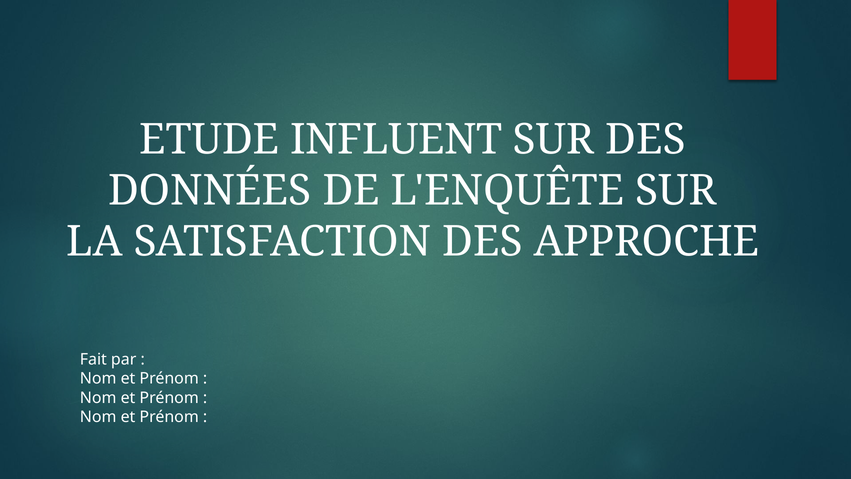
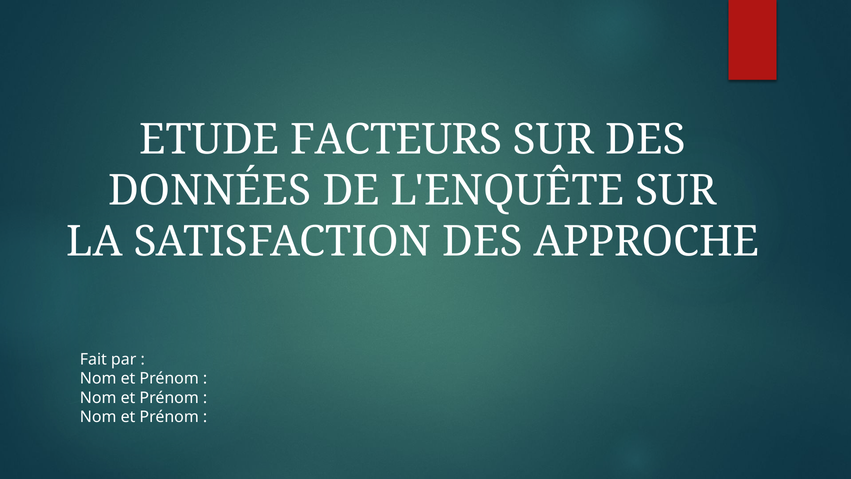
INFLUENT: INFLUENT -> FACTEURS
